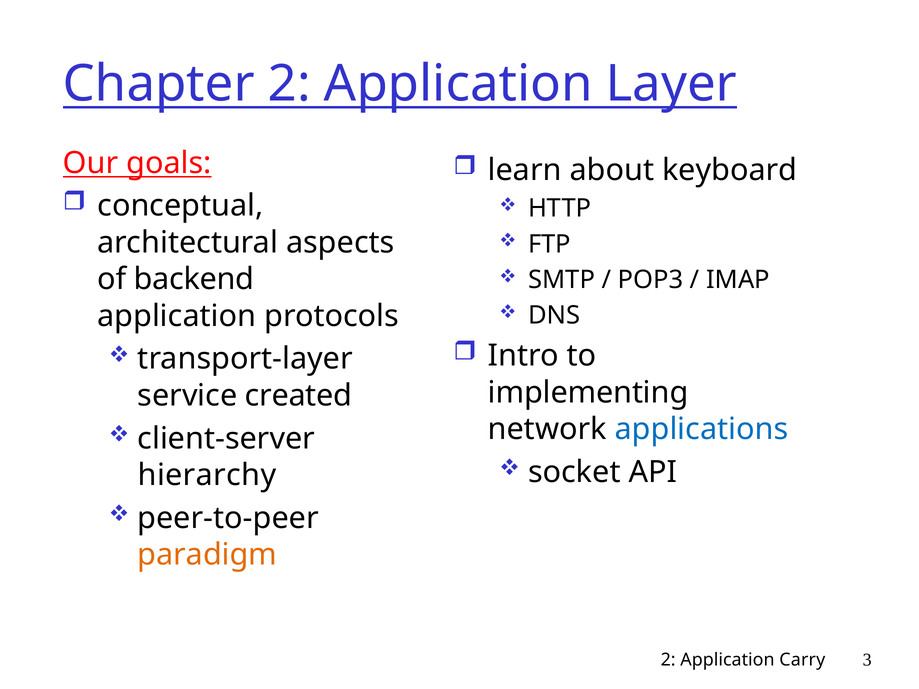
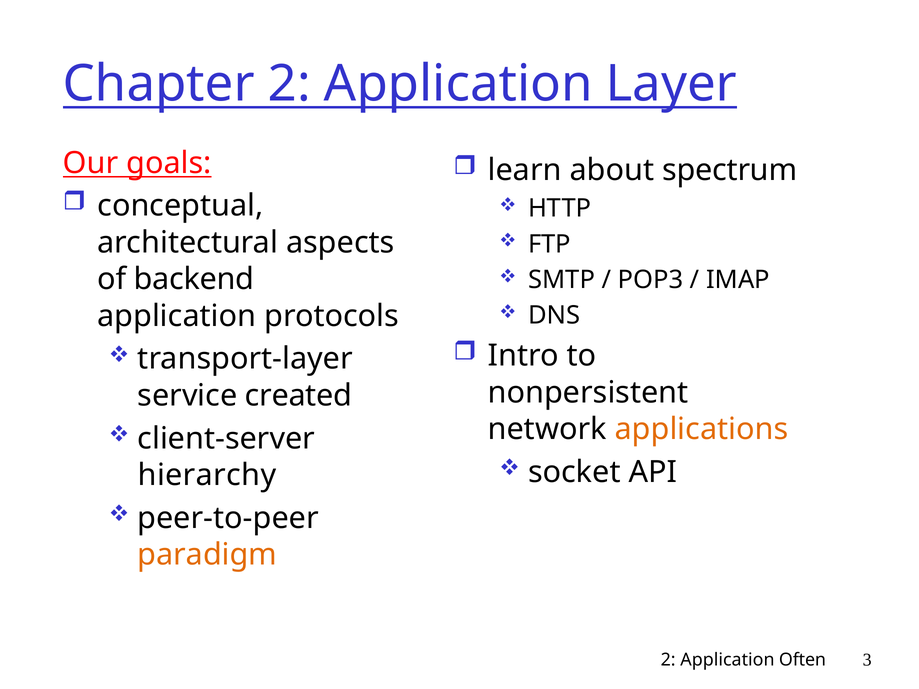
keyboard: keyboard -> spectrum
implementing: implementing -> nonpersistent
applications colour: blue -> orange
Carry: Carry -> Often
